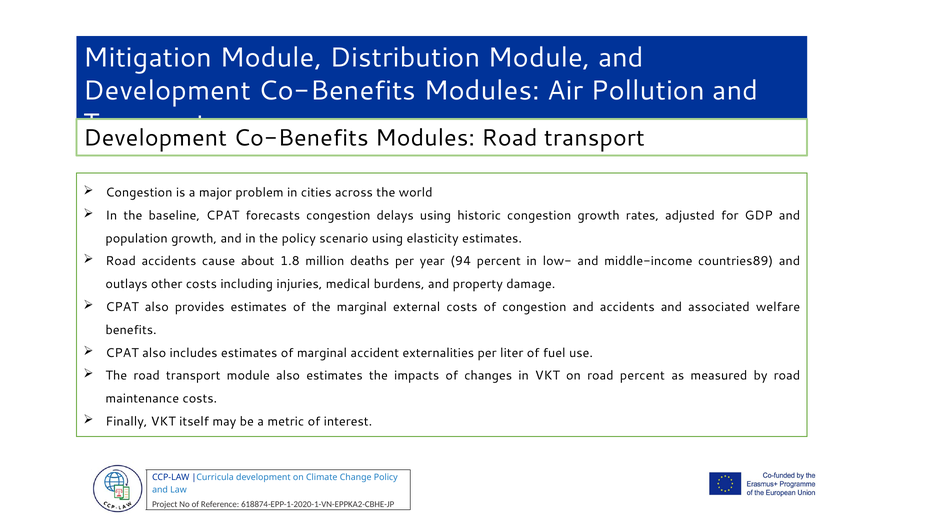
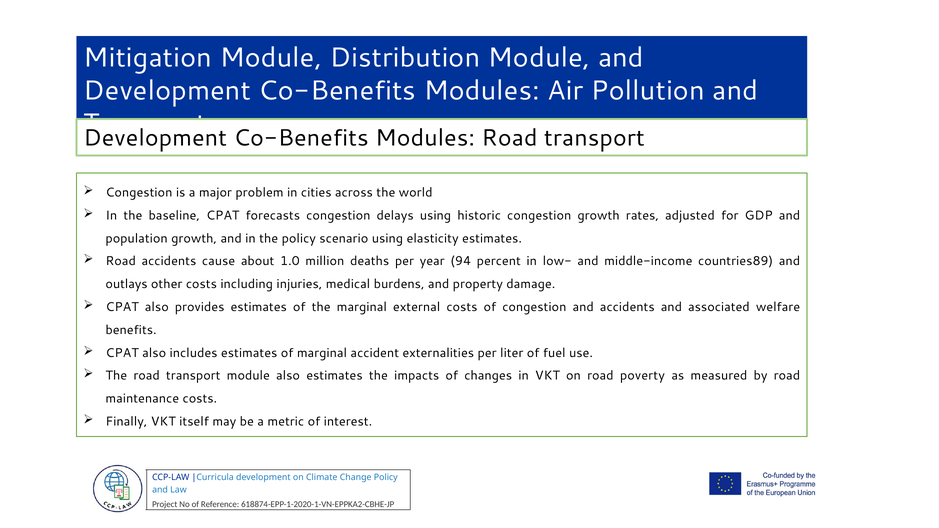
1.8: 1.8 -> 1.0
road percent: percent -> poverty
